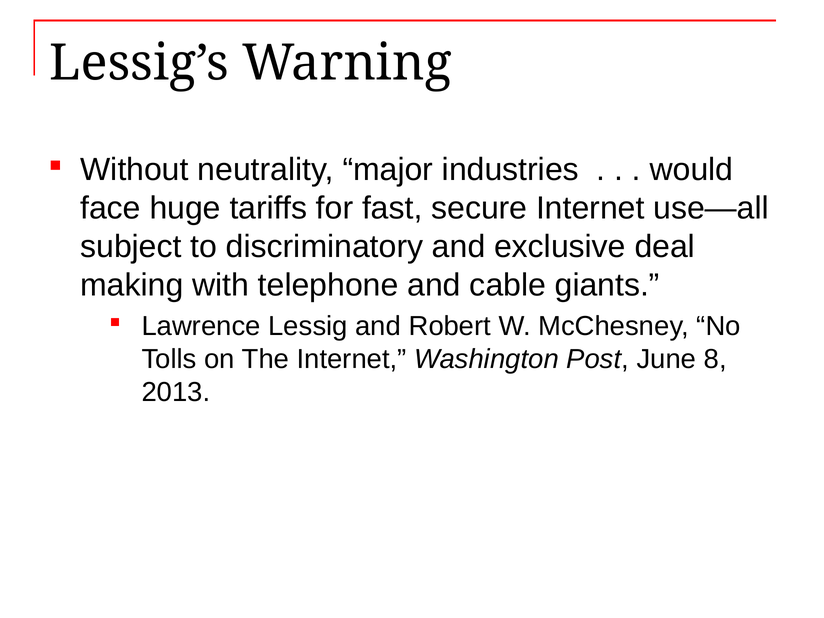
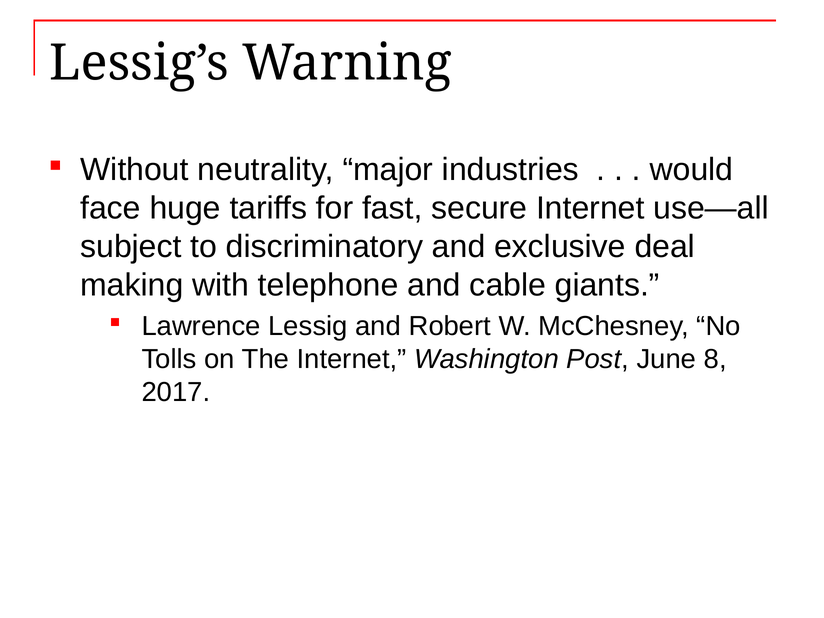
2013: 2013 -> 2017
